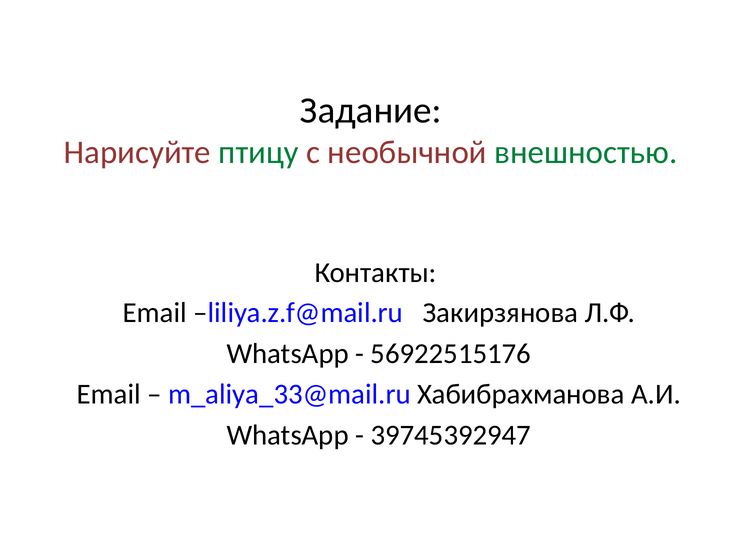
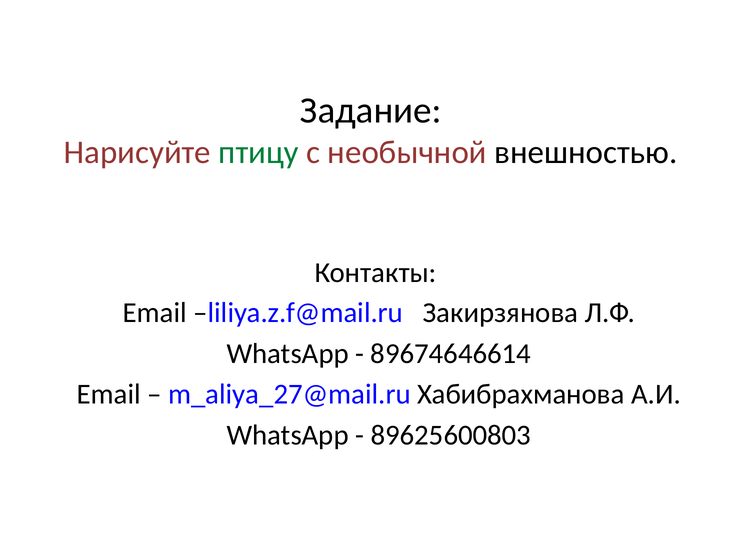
внешностью colour: green -> black
56922515176: 56922515176 -> 89674646614
m_aliya_33@mail.ru: m_aliya_33@mail.ru -> m_aliya_27@mail.ru
39745392947: 39745392947 -> 89625600803
